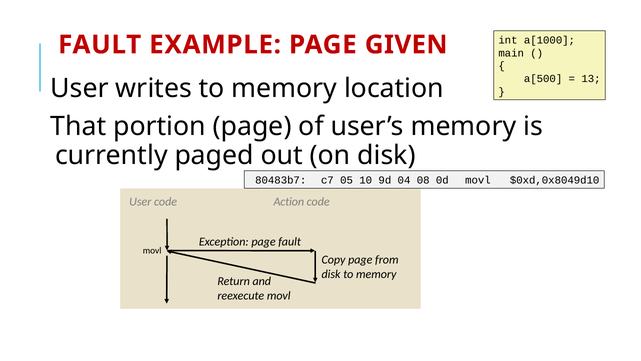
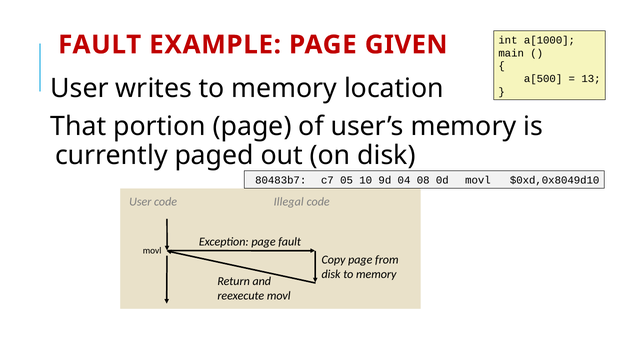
Action: Action -> Illegal
